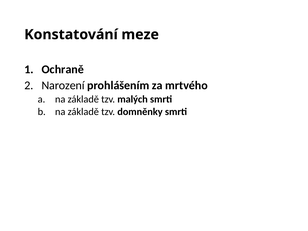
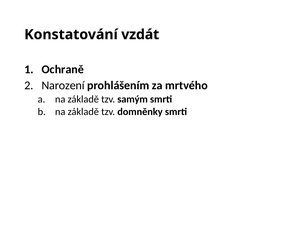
meze: meze -> vzdát
malých: malých -> samým
